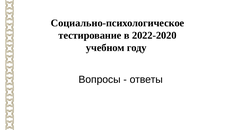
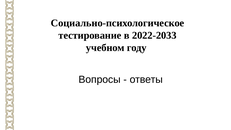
2022-2020: 2022-2020 -> 2022-2033
